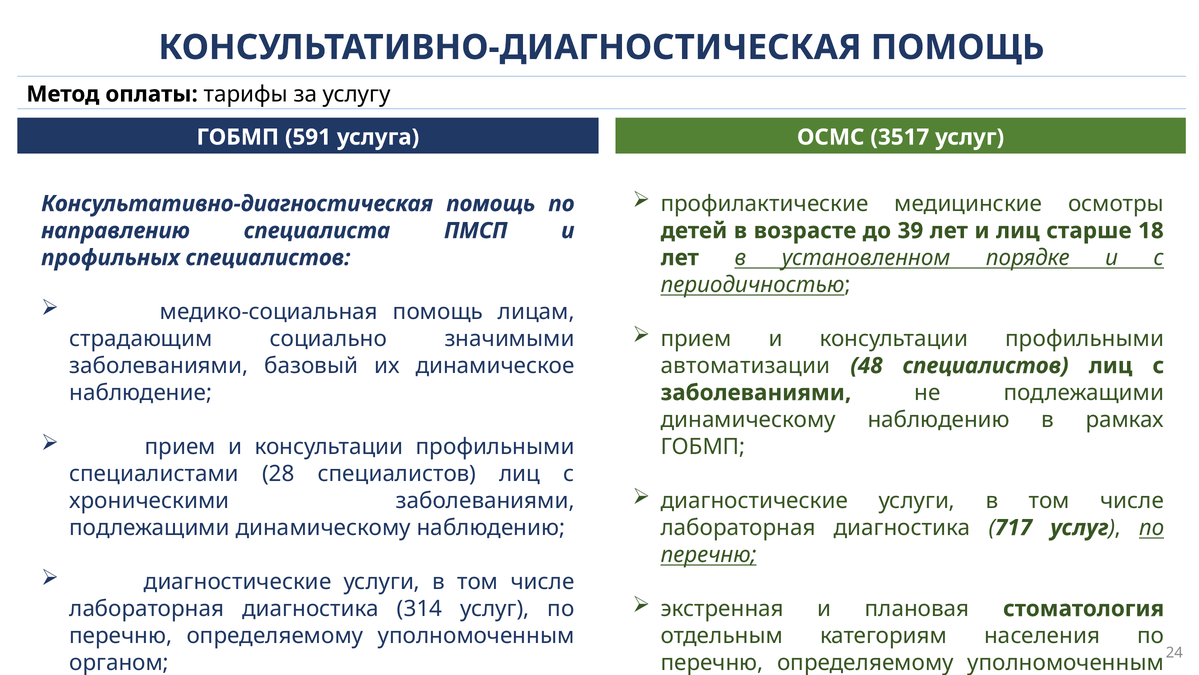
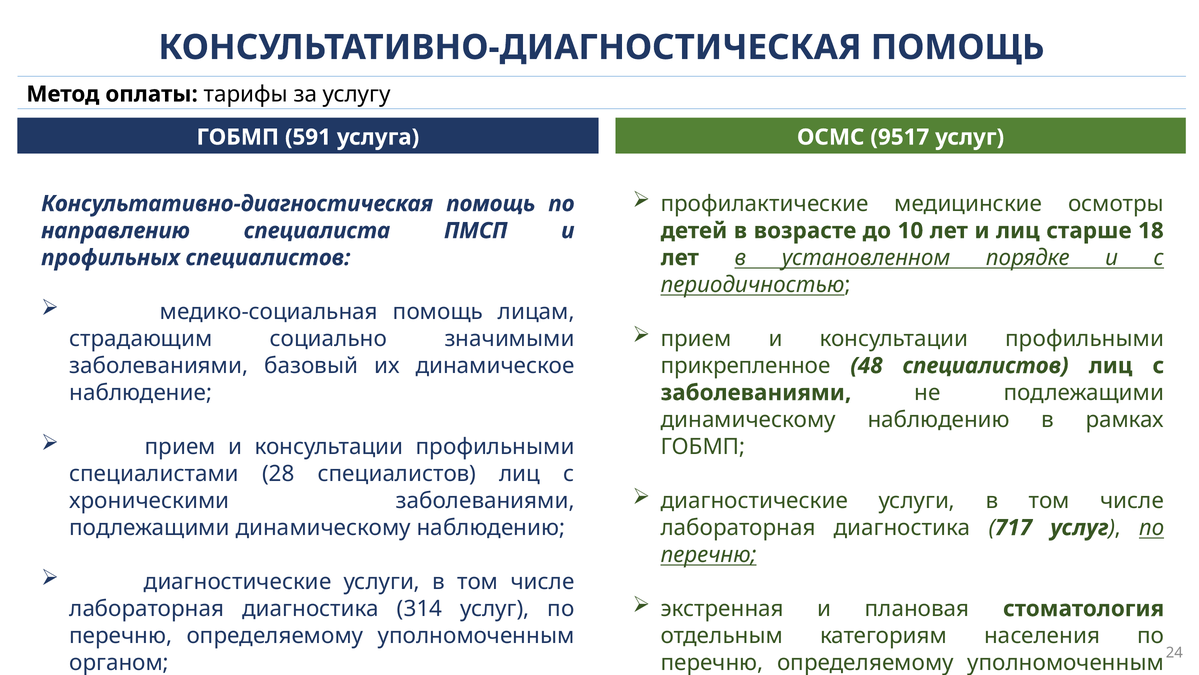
3517: 3517 -> 9517
39: 39 -> 10
автоматизации: автоматизации -> прикрепленное
